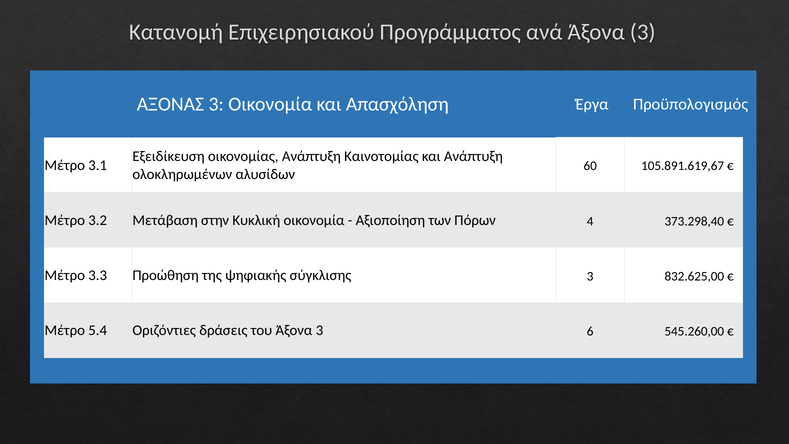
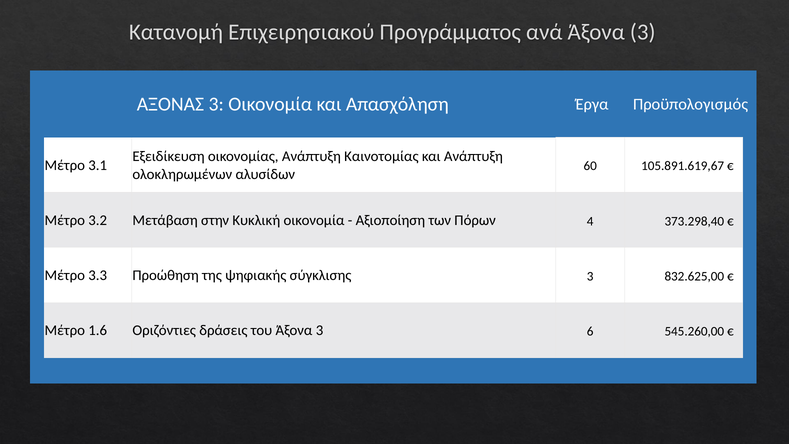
5.4: 5.4 -> 1.6
